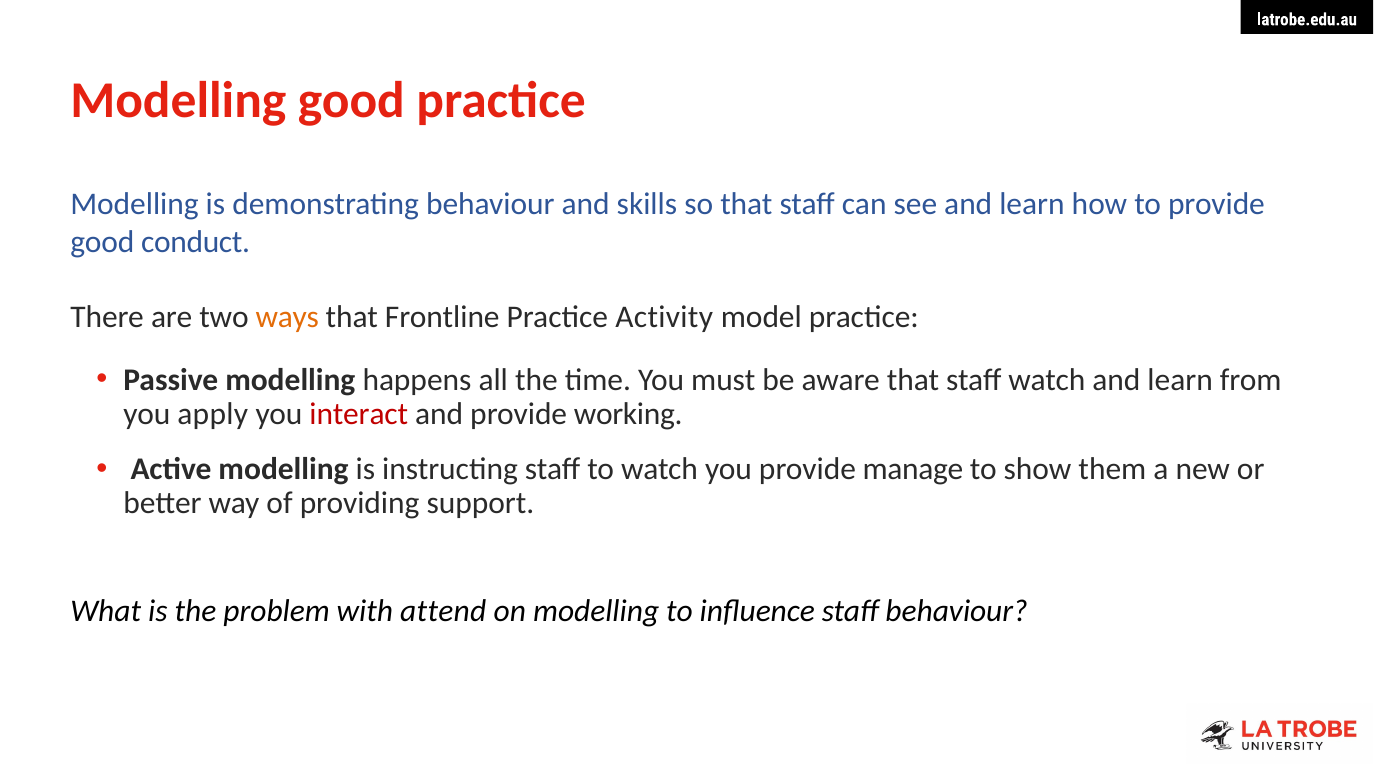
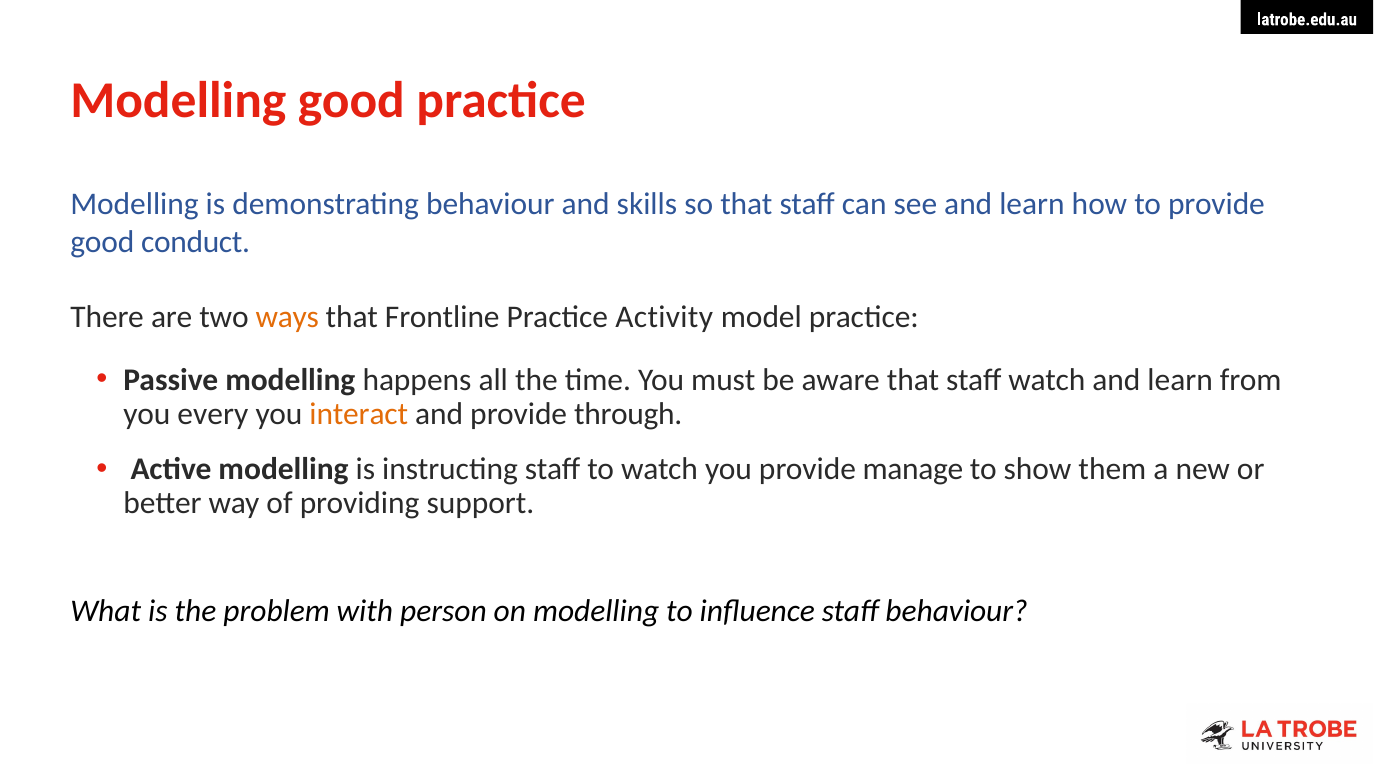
apply: apply -> every
interact colour: red -> orange
working: working -> through
attend: attend -> person
